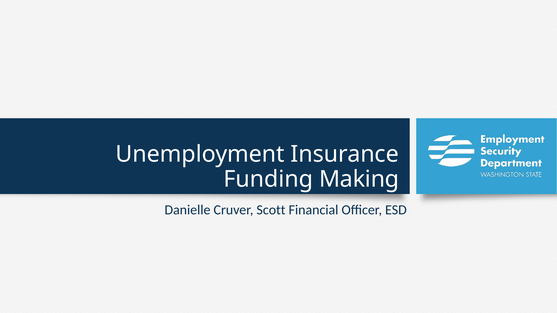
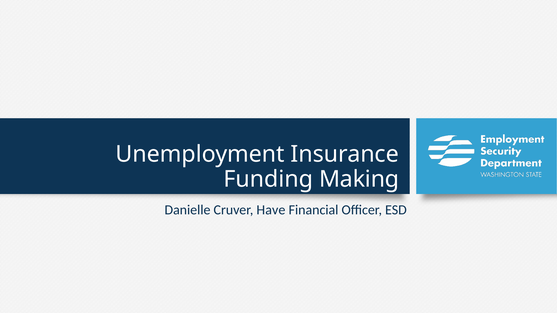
Scott: Scott -> Have
